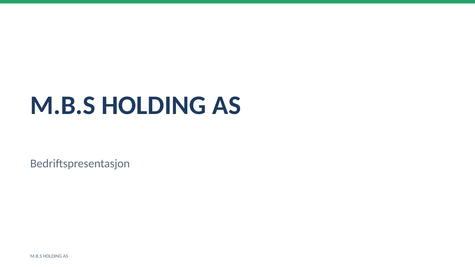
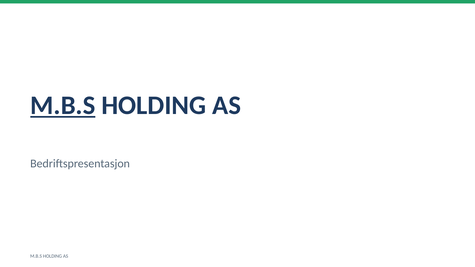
M.B.S at (63, 105) underline: none -> present
